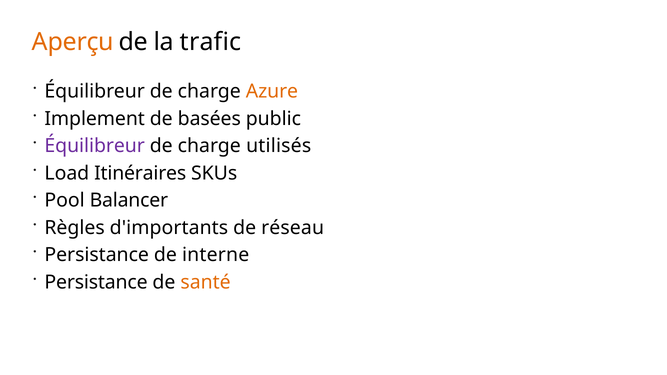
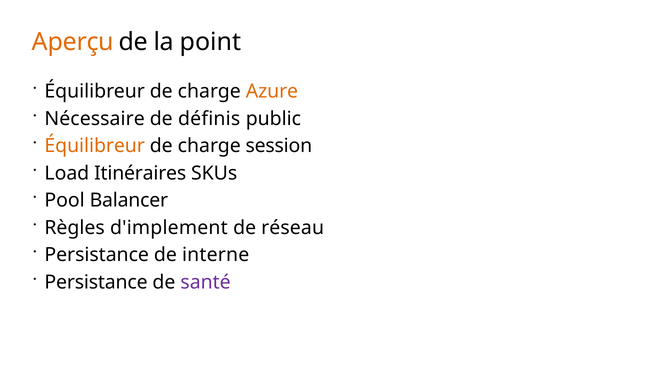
trafic: trafic -> point
Implement: Implement -> Nécessaire
basées: basées -> définis
Équilibreur at (95, 146) colour: purple -> orange
utilisés: utilisés -> session
d'importants: d'importants -> d'implement
santé colour: orange -> purple
